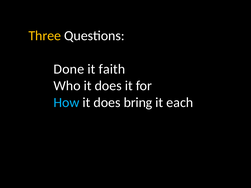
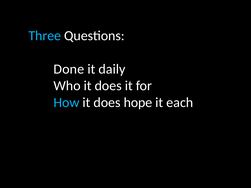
Three colour: yellow -> light blue
faith: faith -> daily
bring: bring -> hope
